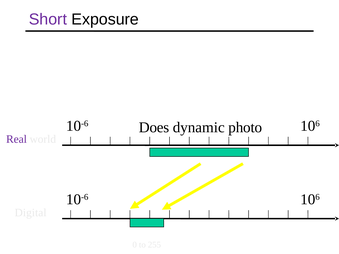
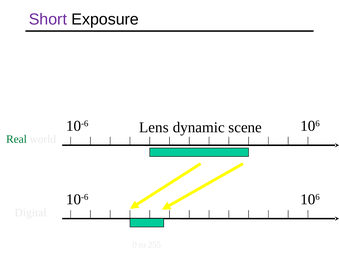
Does: Does -> Lens
photo: photo -> scene
Real colour: purple -> green
